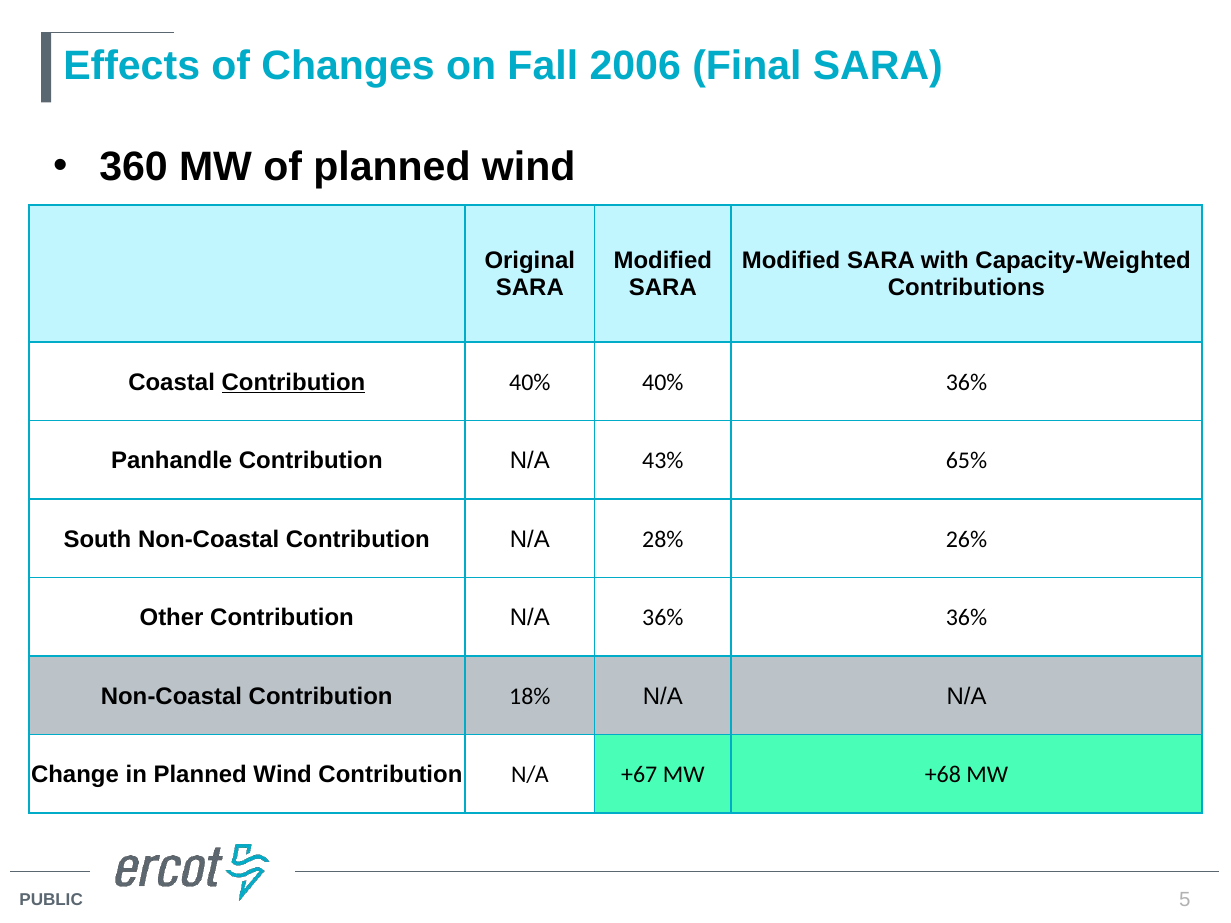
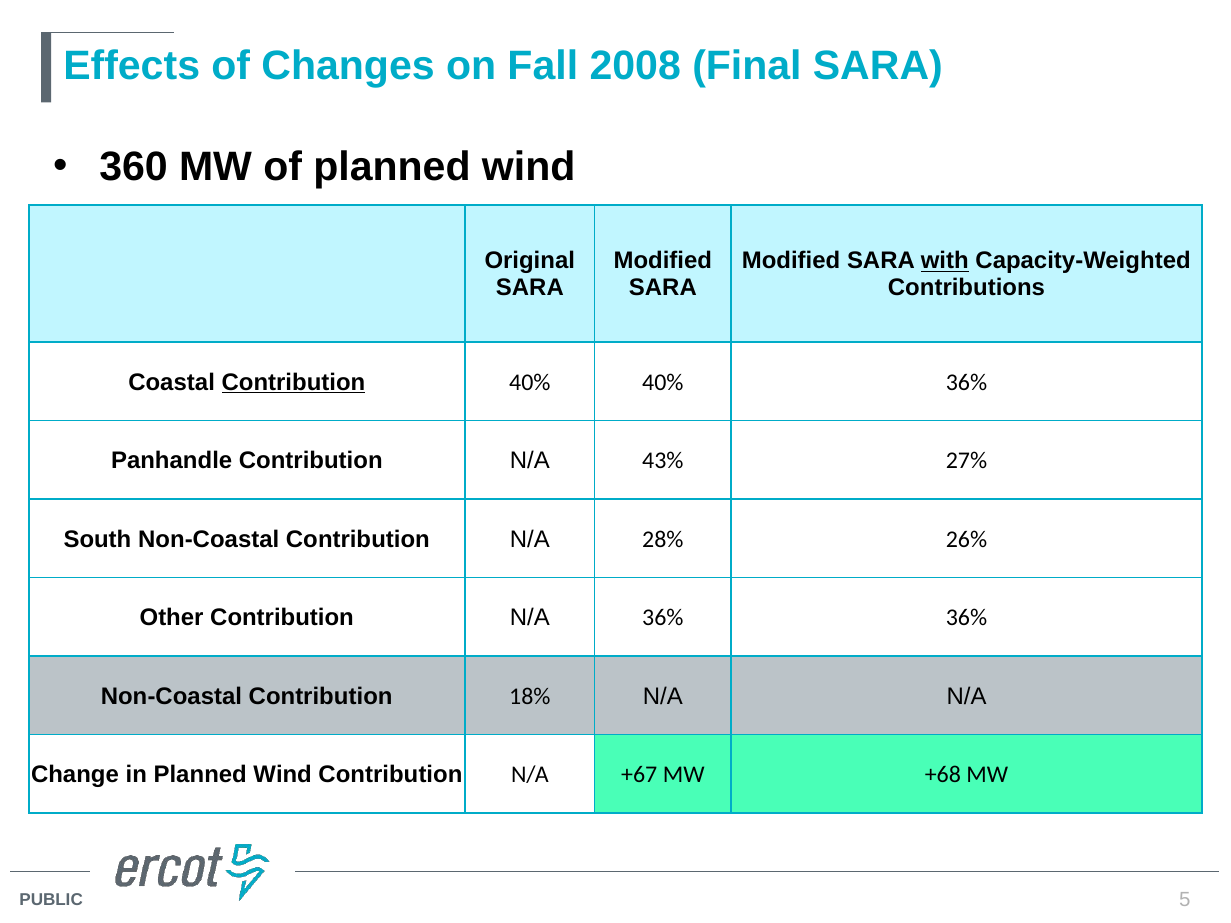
2006: 2006 -> 2008
with underline: none -> present
65%: 65% -> 27%
